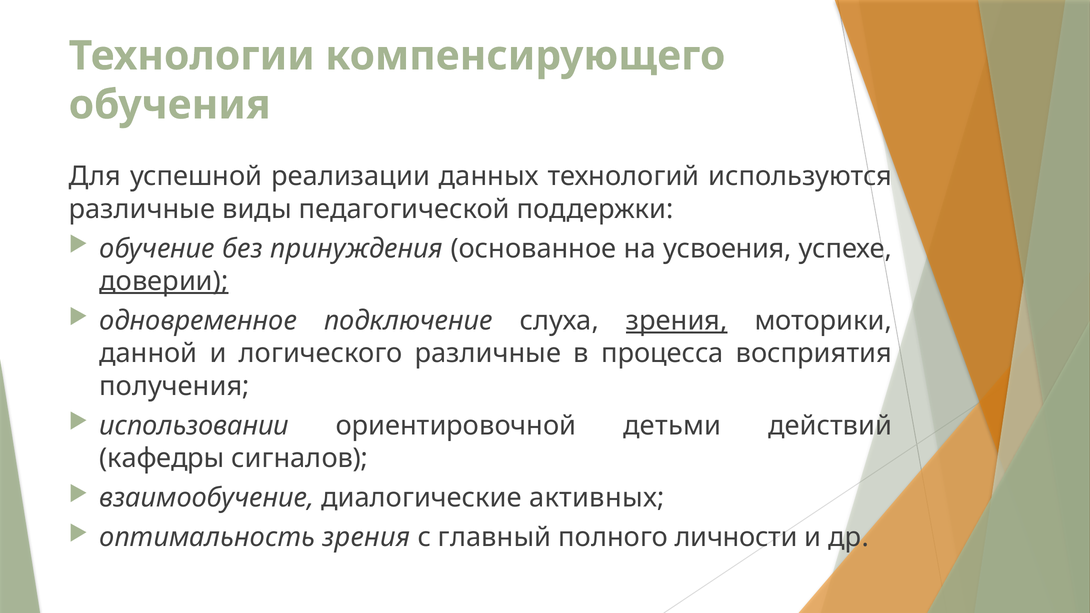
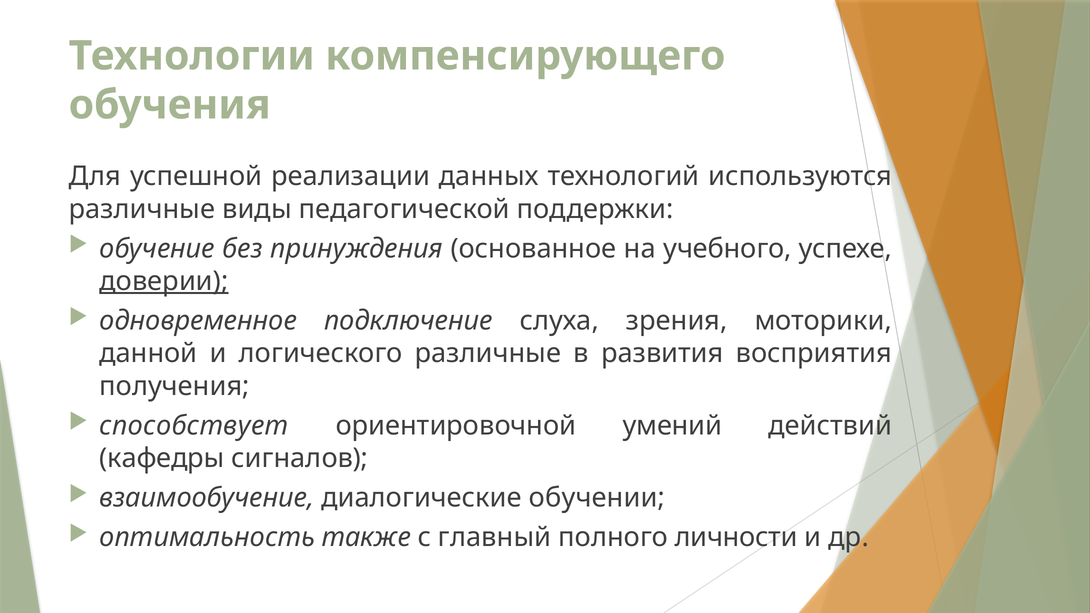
усвоения: усвоения -> учебного
зрения at (677, 321) underline: present -> none
процесса: процесса -> развития
использовании: использовании -> способствует
детьми: детьми -> умений
активных: активных -> обучении
оптимальность зрения: зрения -> также
